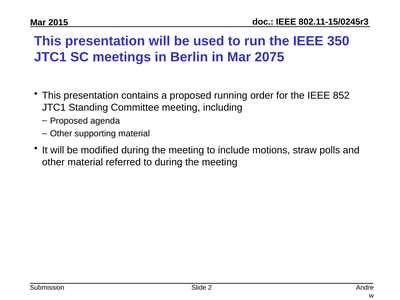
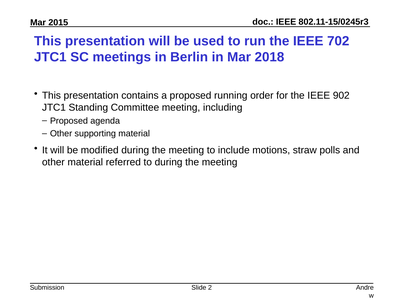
350: 350 -> 702
2075: 2075 -> 2018
852: 852 -> 902
